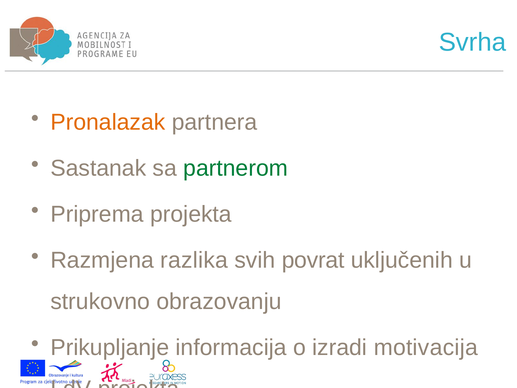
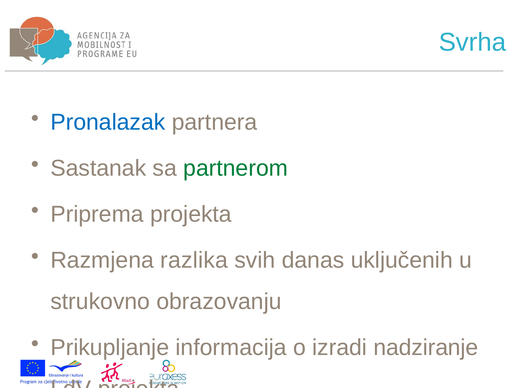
Pronalazak colour: orange -> blue
povrat: povrat -> danas
motivacija: motivacija -> nadziranje
